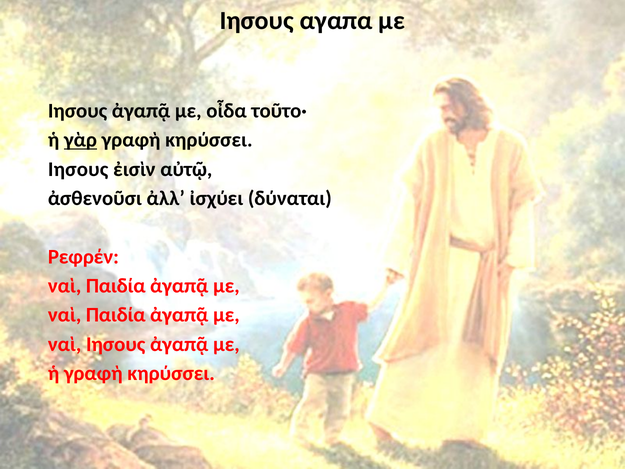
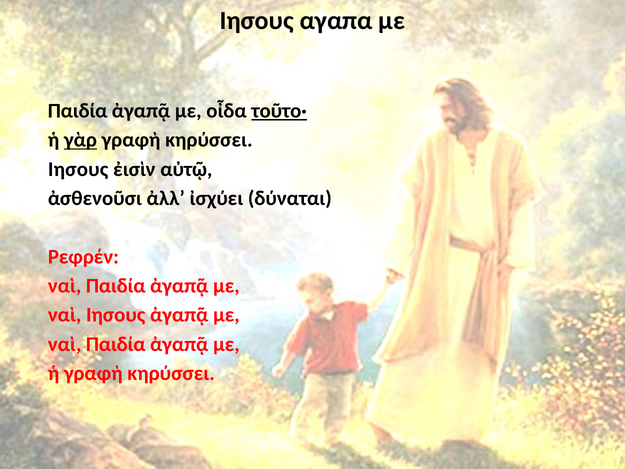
Ιησους at (78, 111): Ιησους -> Παιδία
τοῦτο· underline: none -> present
Παιδία at (116, 315): Παιδία -> Ιησους
Ιησους at (116, 344): Ιησους -> Παιδία
